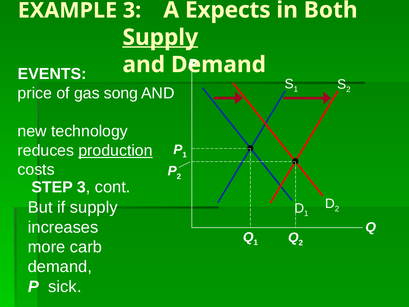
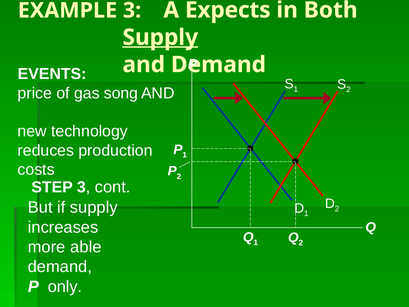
production underline: present -> none
carb: carb -> able
sick: sick -> only
